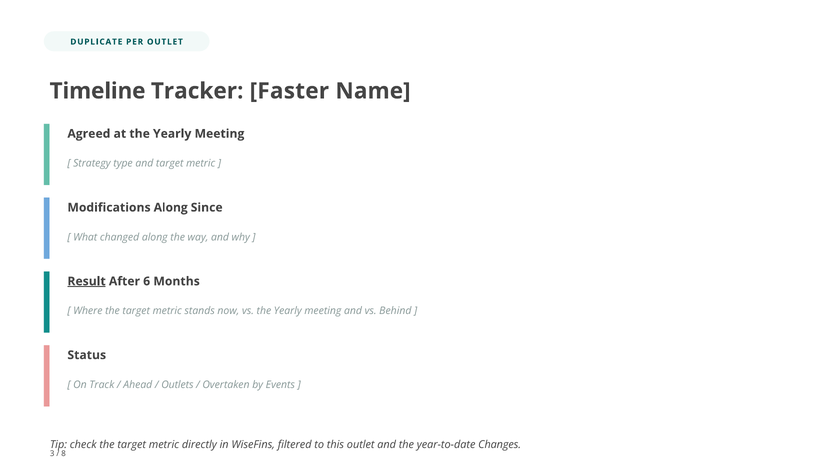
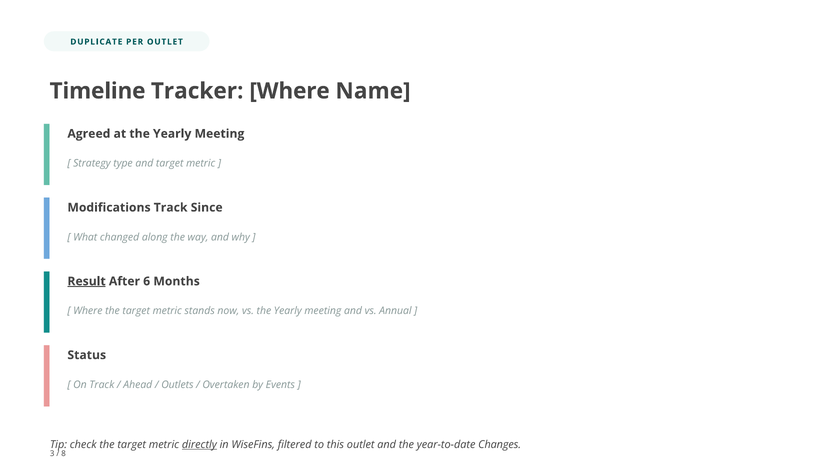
Tracker Faster: Faster -> Where
Modifications Along: Along -> Track
Behind: Behind -> Annual
directly underline: none -> present
